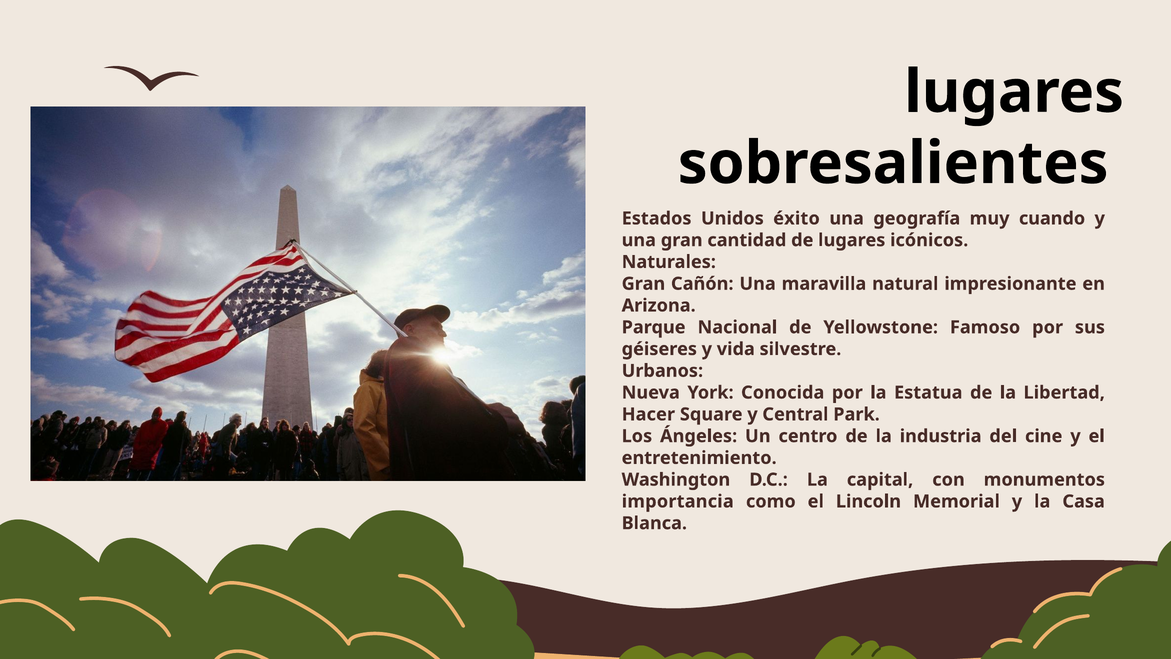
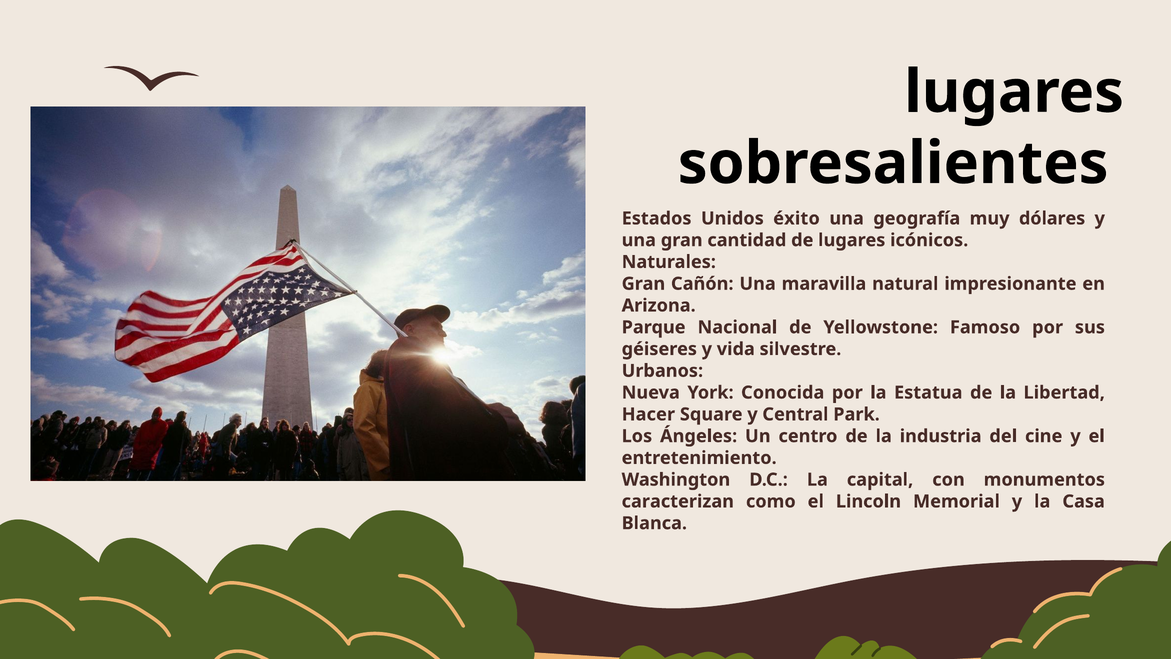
cuando: cuando -> dólares
importancia: importancia -> caracterizan
